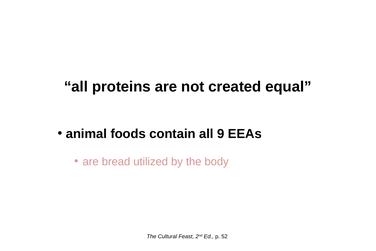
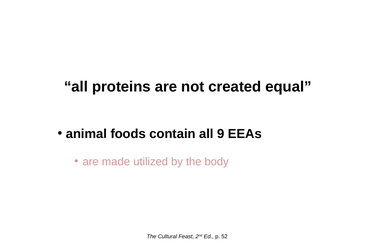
bread: bread -> made
